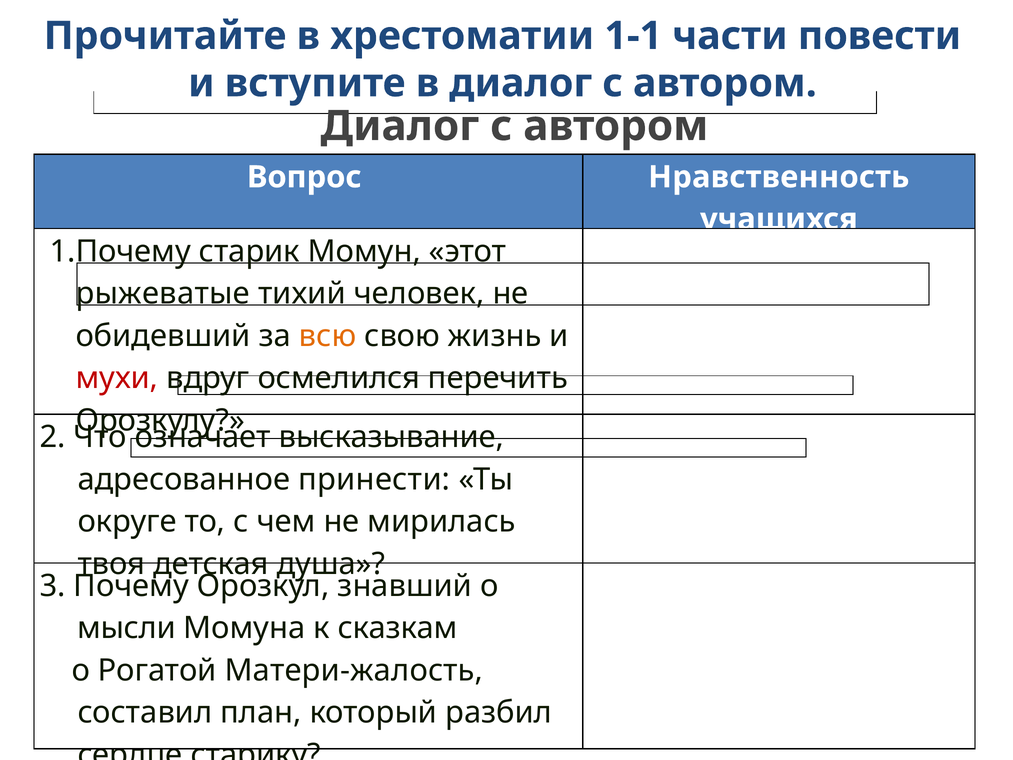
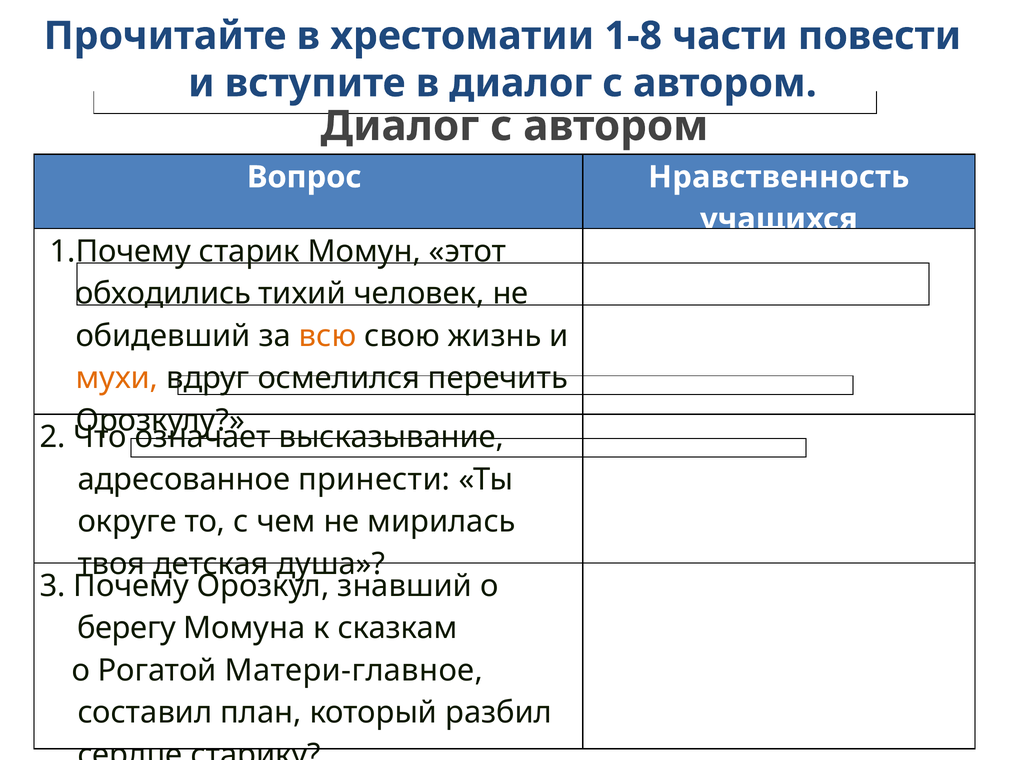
1-1: 1-1 -> 1-8
рыжеватые: рыжеватые -> обходились
мухи colour: red -> orange
мысли: мысли -> берегу
Матери-жалость: Матери-жалость -> Матери-главное
